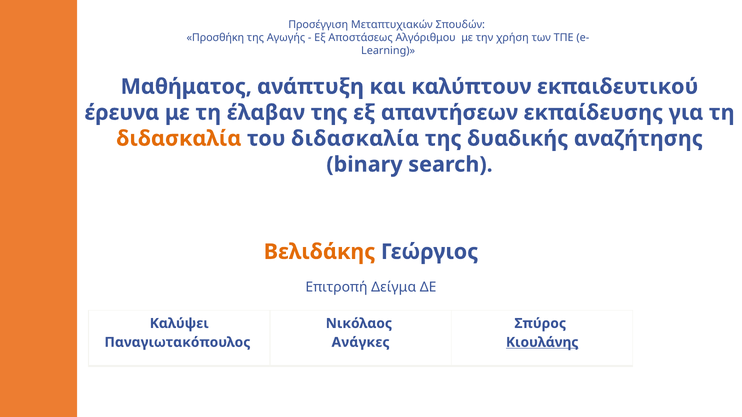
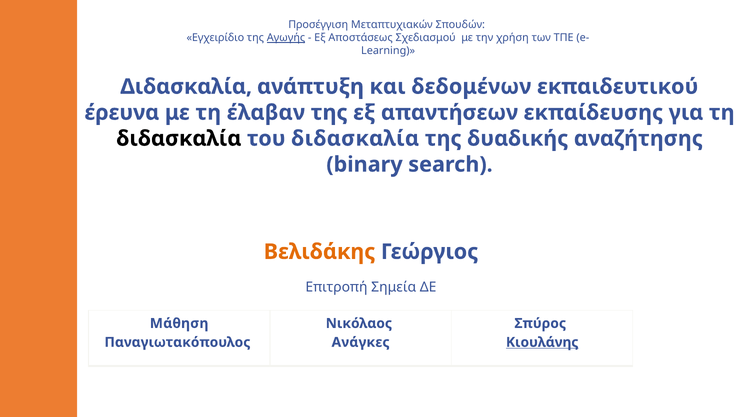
Προσθήκη: Προσθήκη -> Εγχειρίδιο
Αγωγής underline: none -> present
Αλγόριθμου: Αλγόριθμου -> Σχεδιασμού
Μαθήματος at (186, 87): Μαθήματος -> Διδασκαλία
καλύπτουν: καλύπτουν -> δεδομένων
διδασκαλία at (179, 139) colour: orange -> black
Δείγμα: Δείγμα -> Σημεία
Καλύψει: Καλύψει -> Μάθηση
